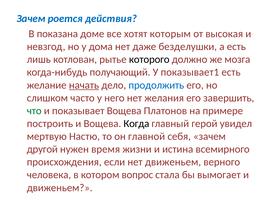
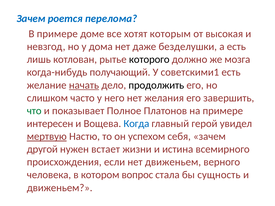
действия: действия -> перелома
В показана: показана -> примере
показывает1: показывает1 -> советскими1
продолжить colour: blue -> black
показывает Вощева: Вощева -> Полное
построить: построить -> интересен
Когда colour: black -> blue
мертвую underline: none -> present
главной: главной -> успехом
время: время -> встает
вымогает: вымогает -> сущность
